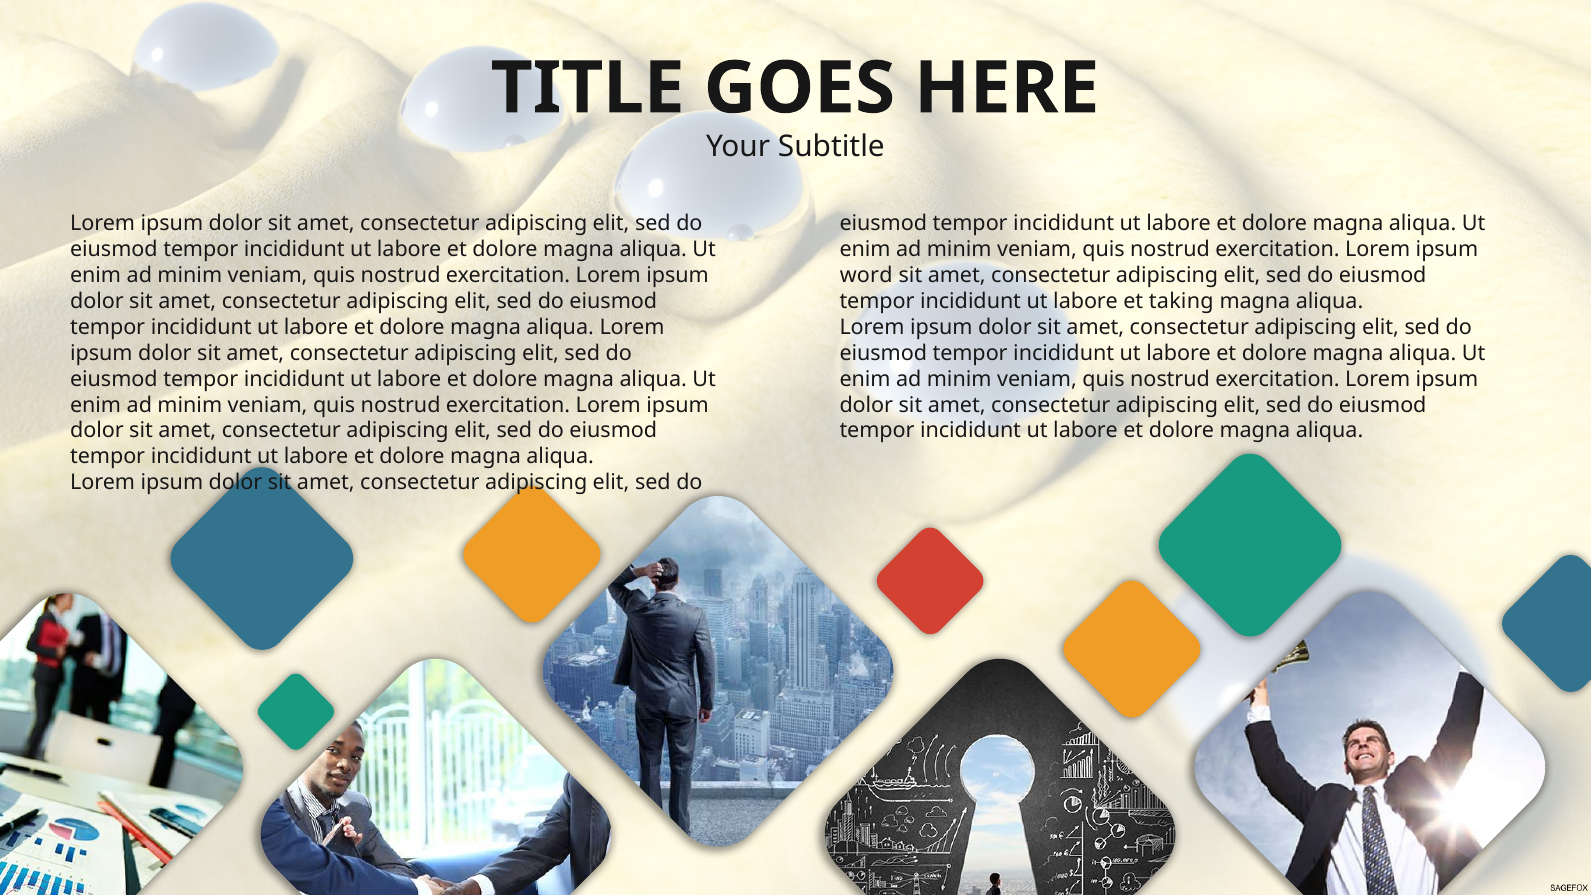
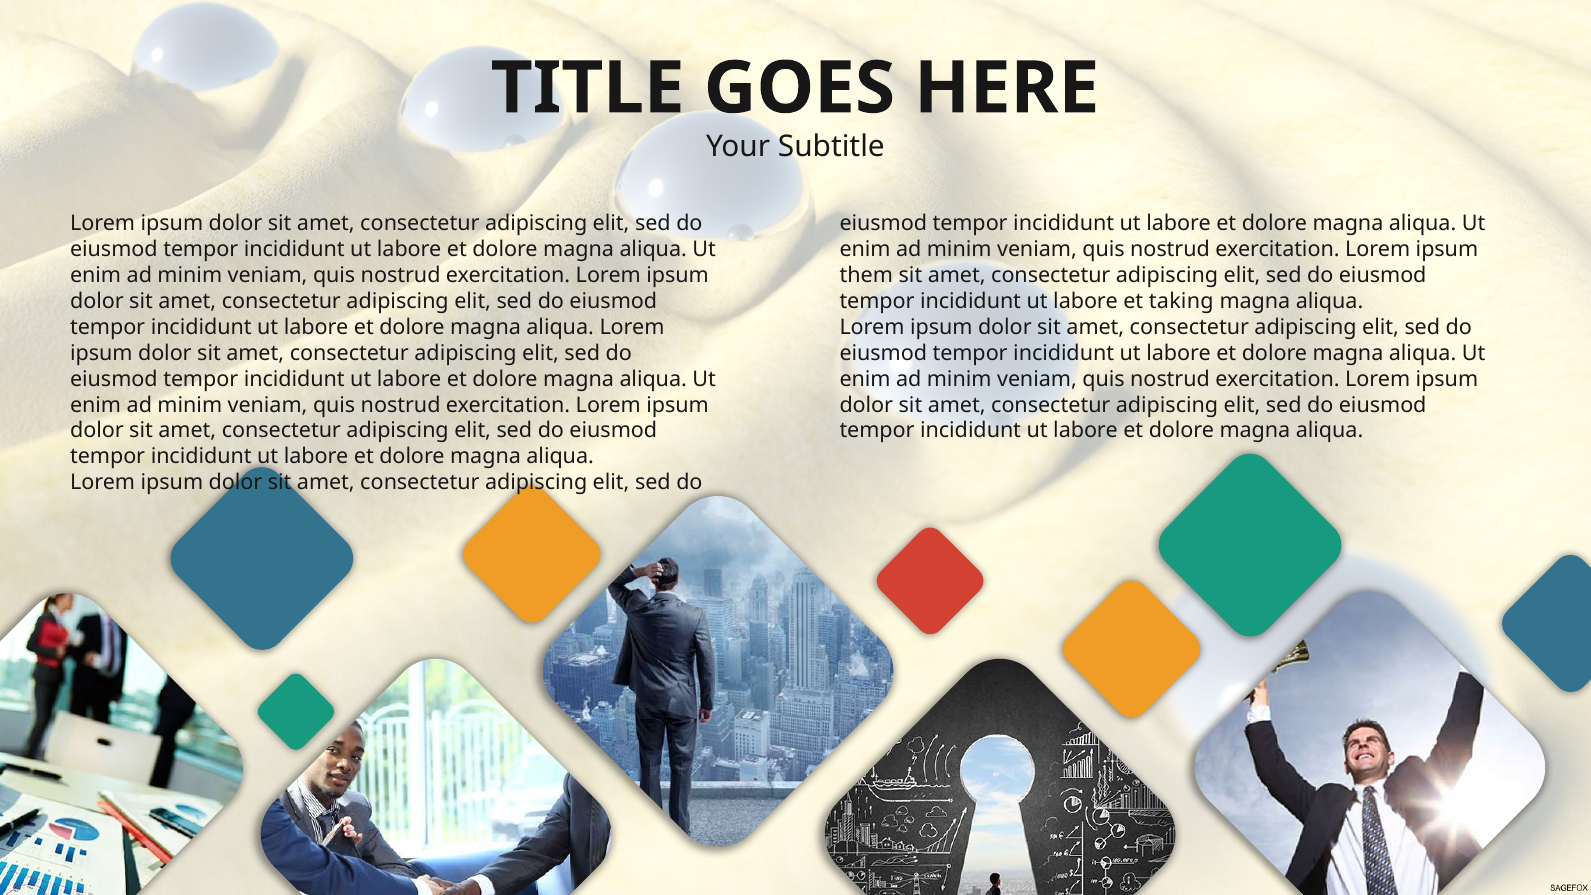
word: word -> them
